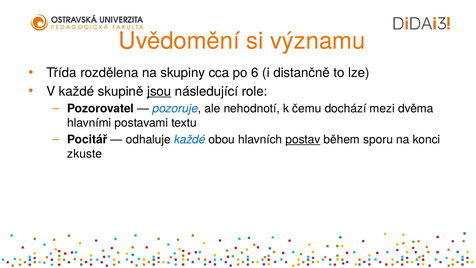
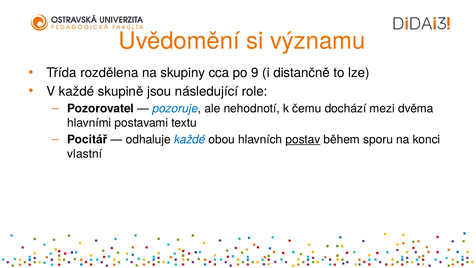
6: 6 -> 9
jsou underline: present -> none
zkuste: zkuste -> vlastní
